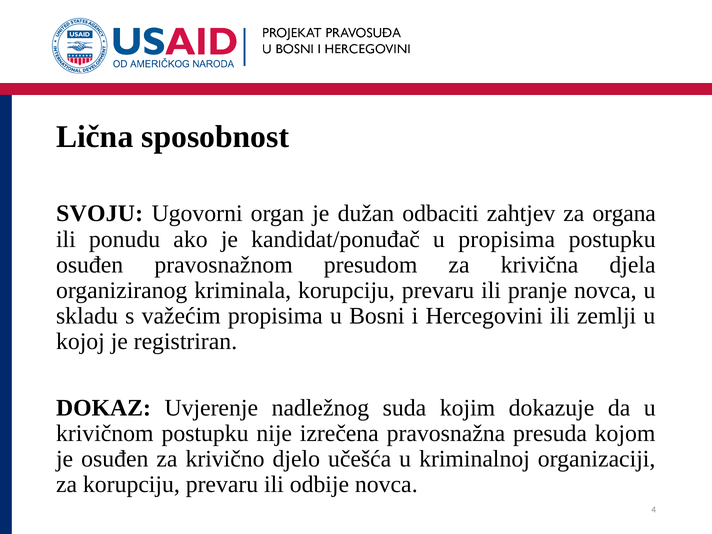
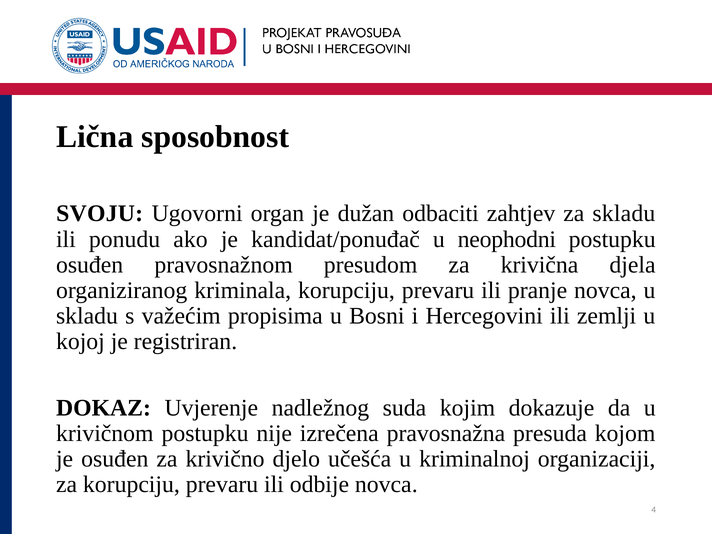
za organa: organa -> skladu
u propisima: propisima -> neophodni
